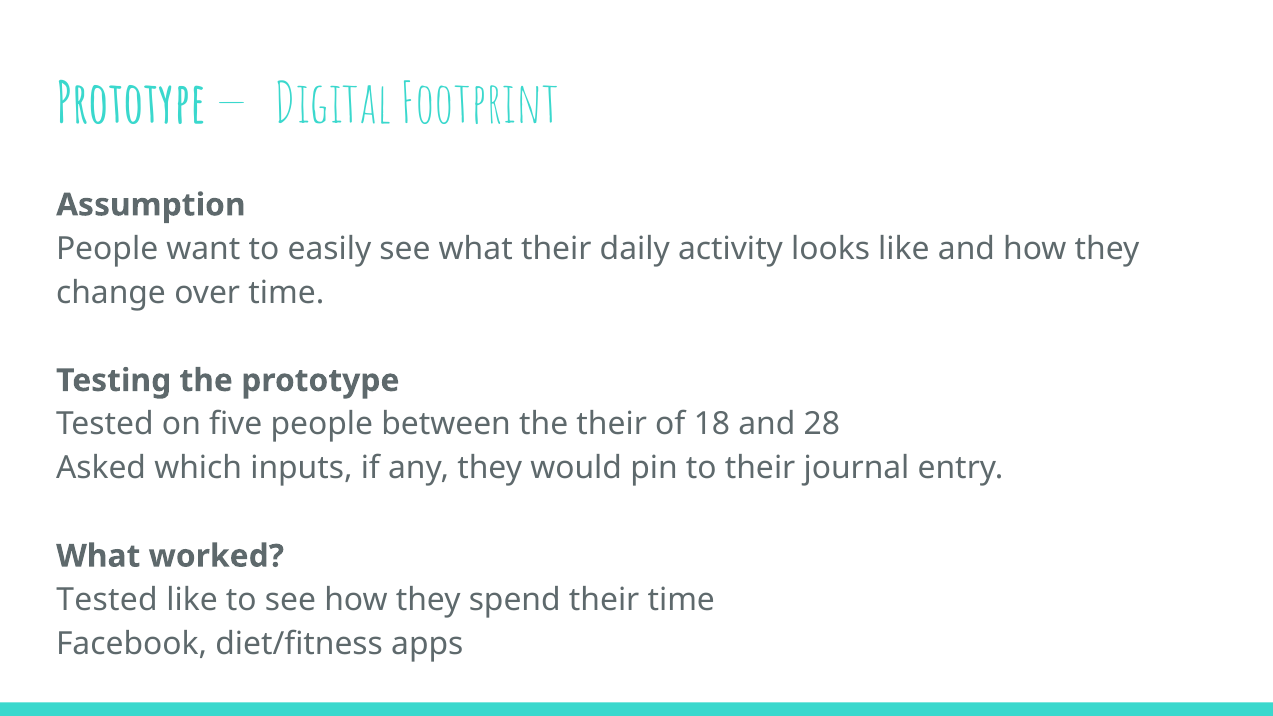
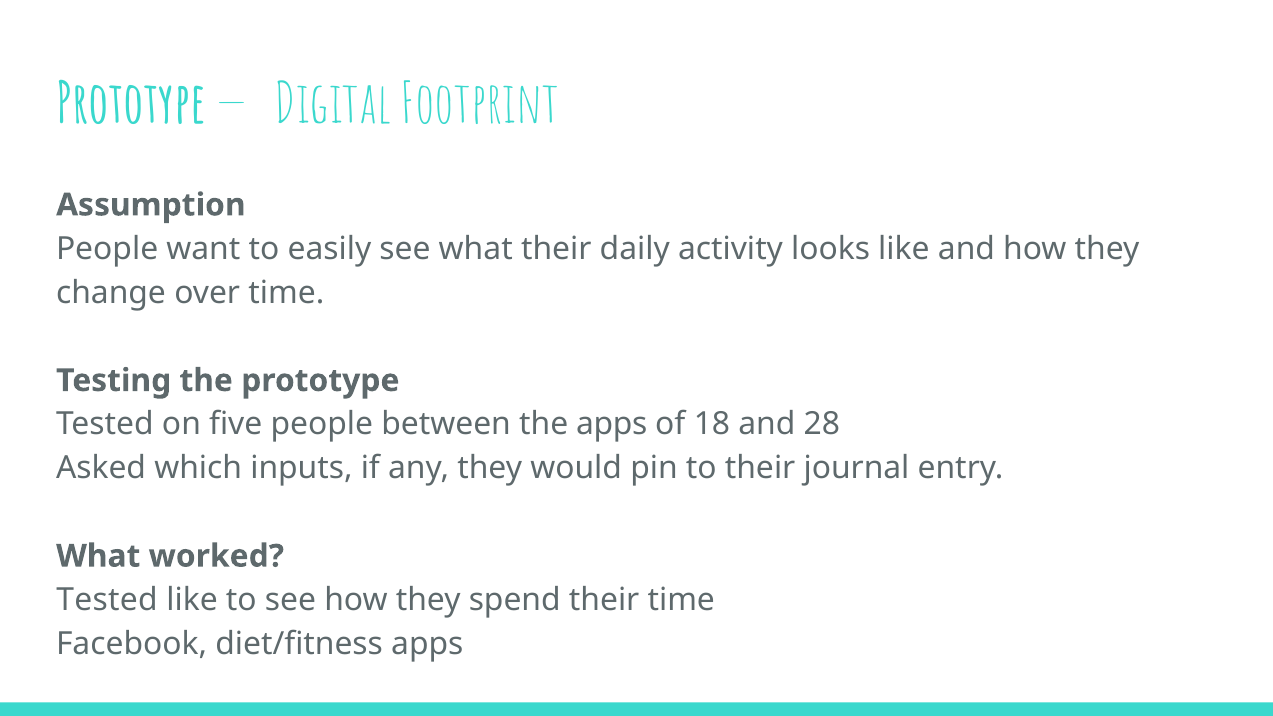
the their: their -> apps
